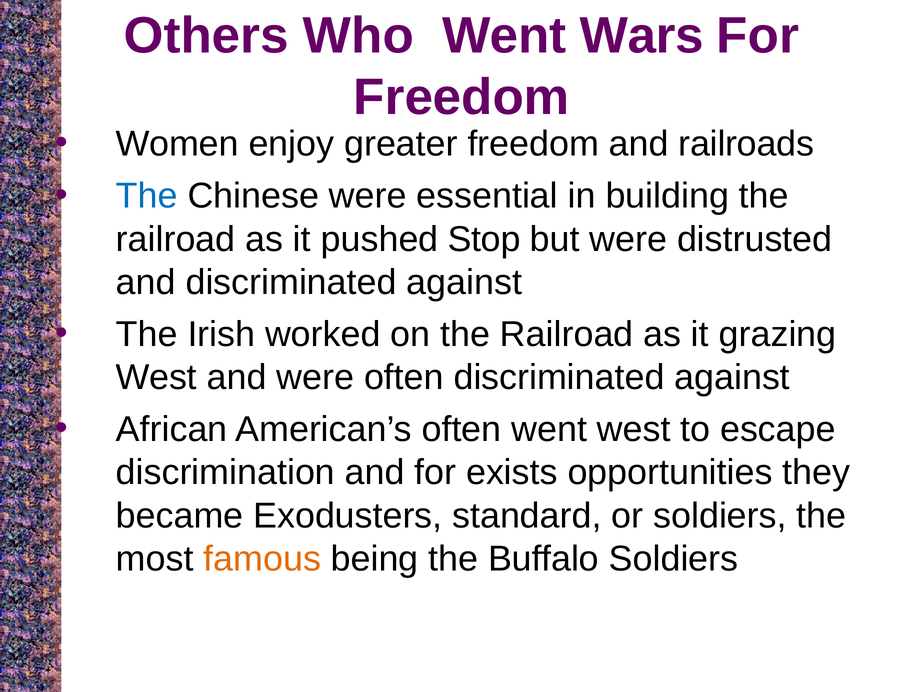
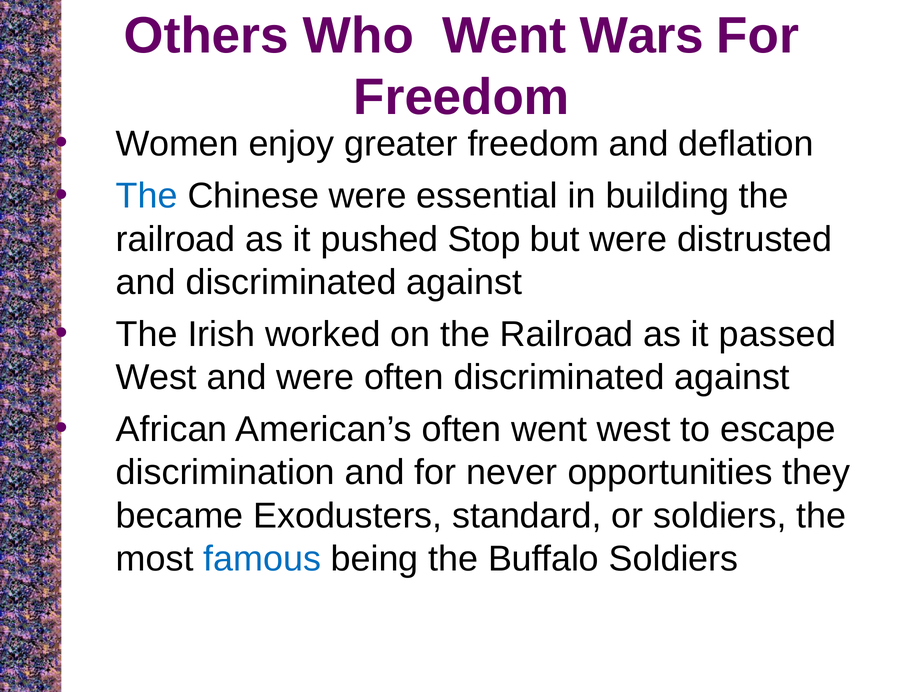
railroads: railroads -> deflation
grazing: grazing -> passed
exists: exists -> never
famous colour: orange -> blue
